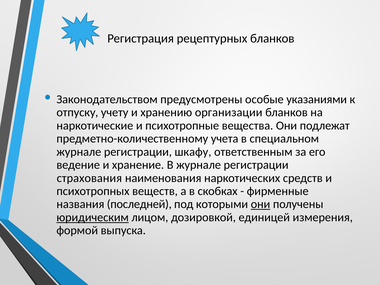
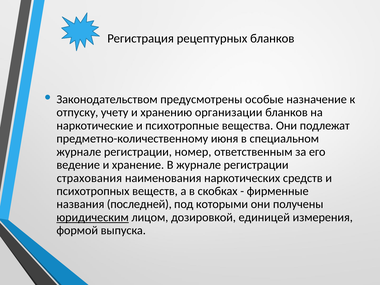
указаниями: указаниями -> назначение
учета: учета -> июня
шкафу: шкафу -> номер
они at (260, 204) underline: present -> none
